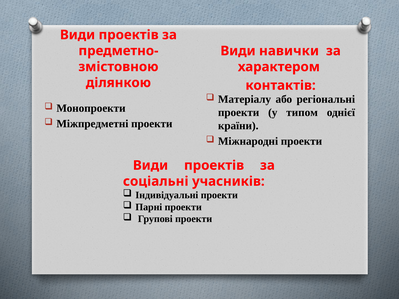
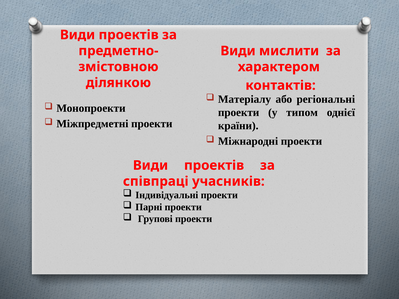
навички: навички -> мислити
соціальні: соціальні -> співпраці
